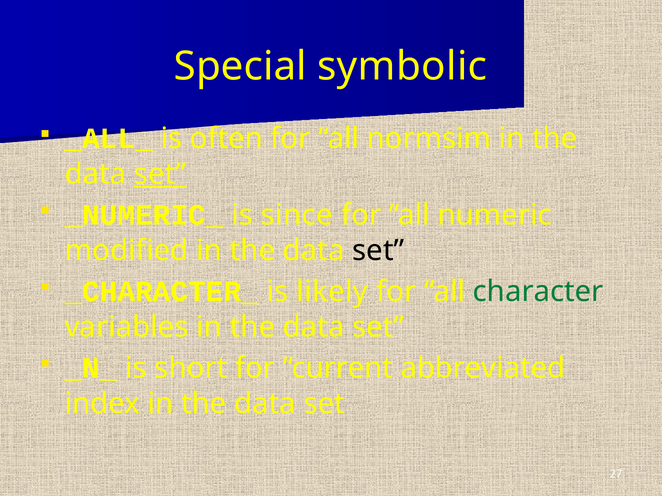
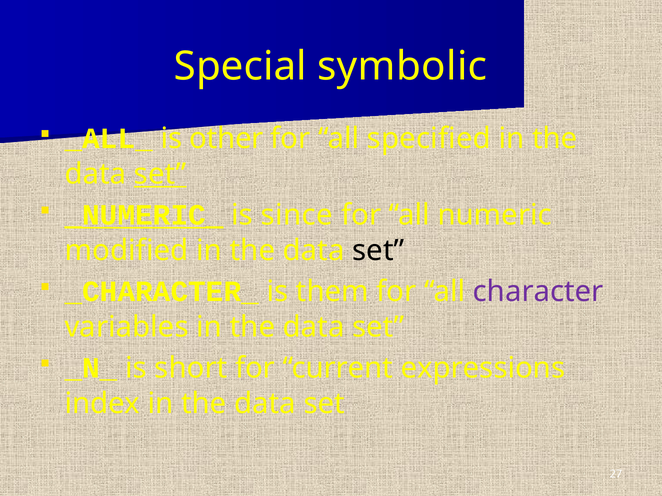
often: often -> other
normsim: normsim -> specified
_NUMERIC_ underline: none -> present
likely: likely -> them
character colour: green -> purple
abbreviated: abbreviated -> expressions
